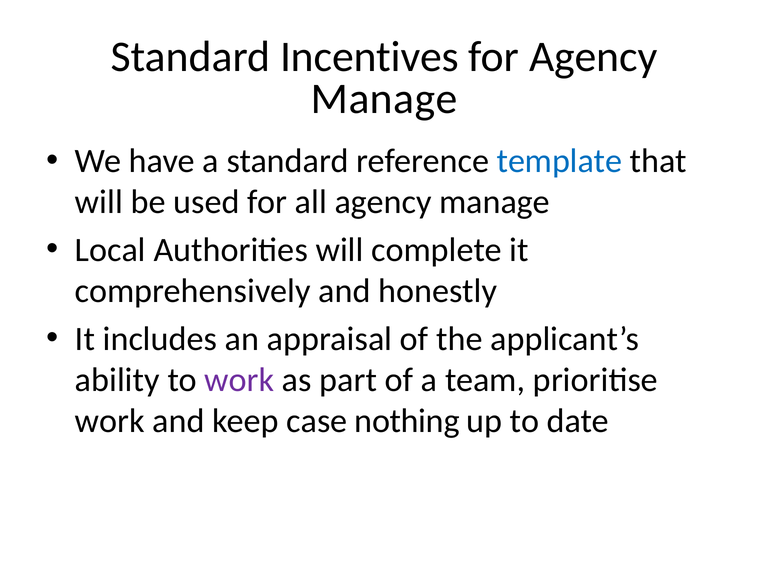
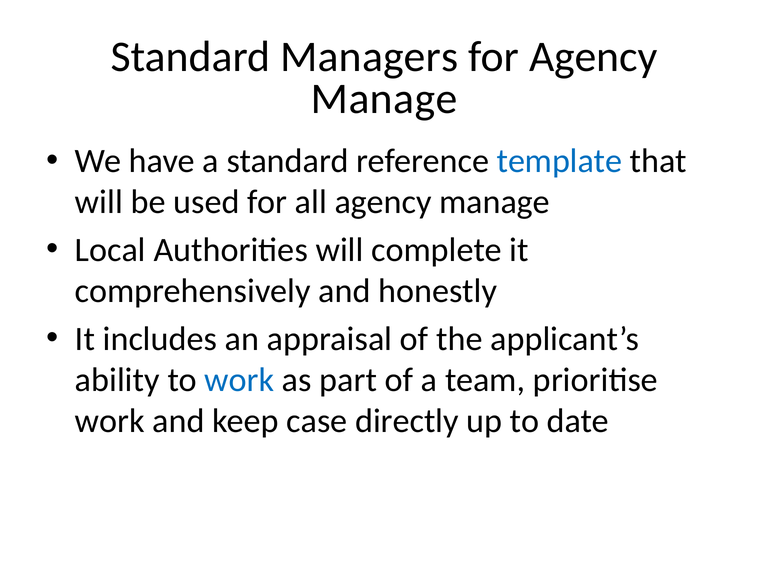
Incentives: Incentives -> Managers
work at (239, 380) colour: purple -> blue
nothing: nothing -> directly
